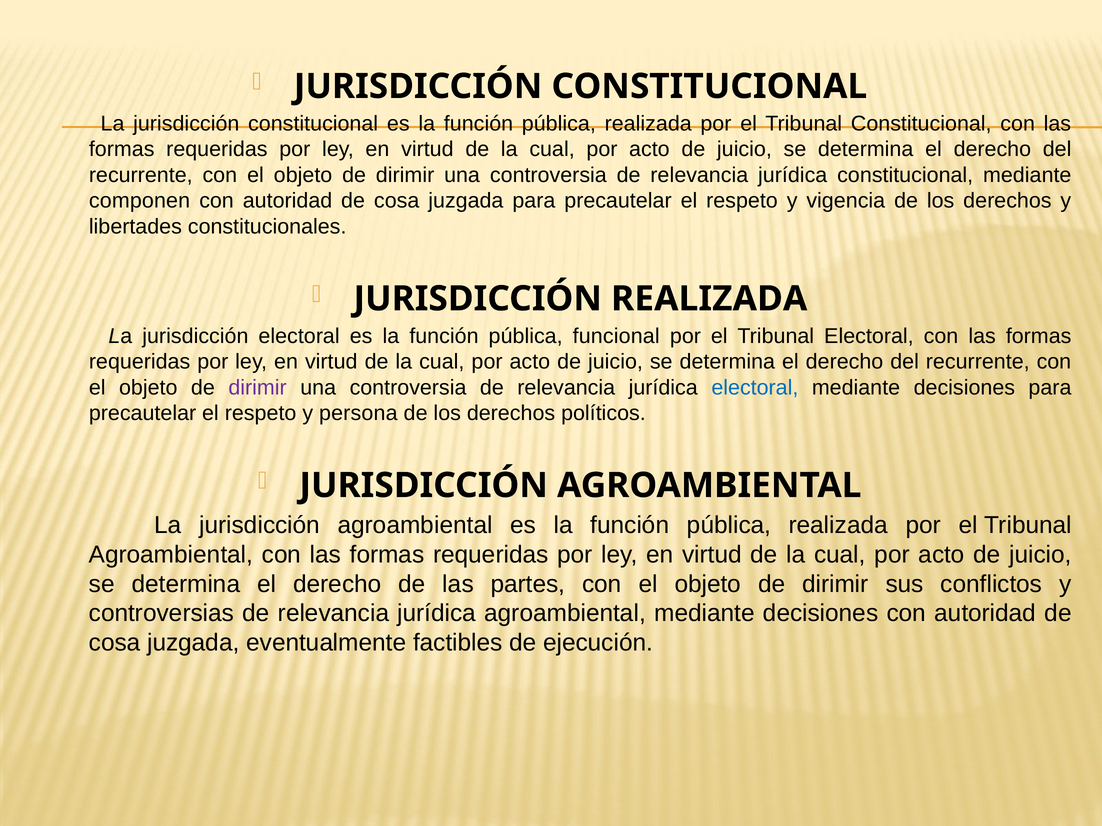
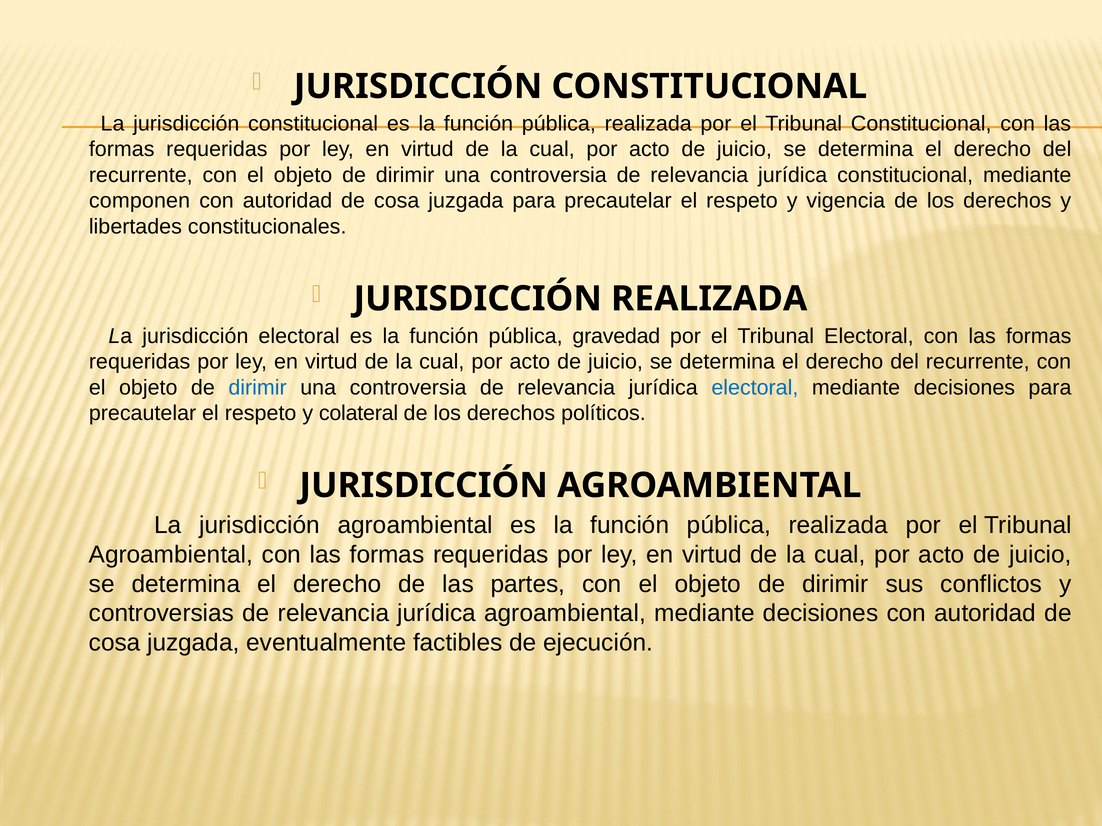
funcional: funcional -> gravedad
dirimir at (258, 388) colour: purple -> blue
persona: persona -> colateral
